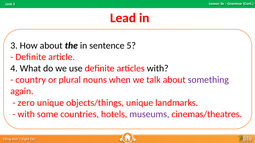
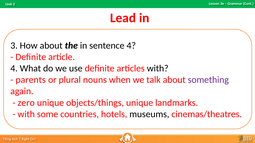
sentence 5: 5 -> 4
country: country -> parents
museums colour: purple -> black
